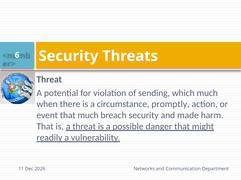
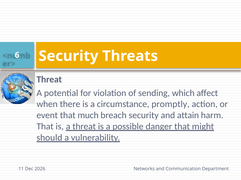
which much: much -> affect
made: made -> attain
readily: readily -> should
